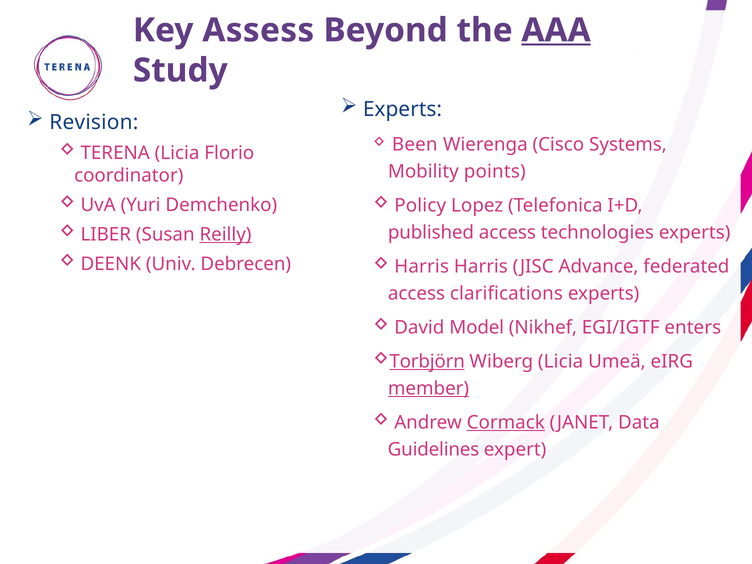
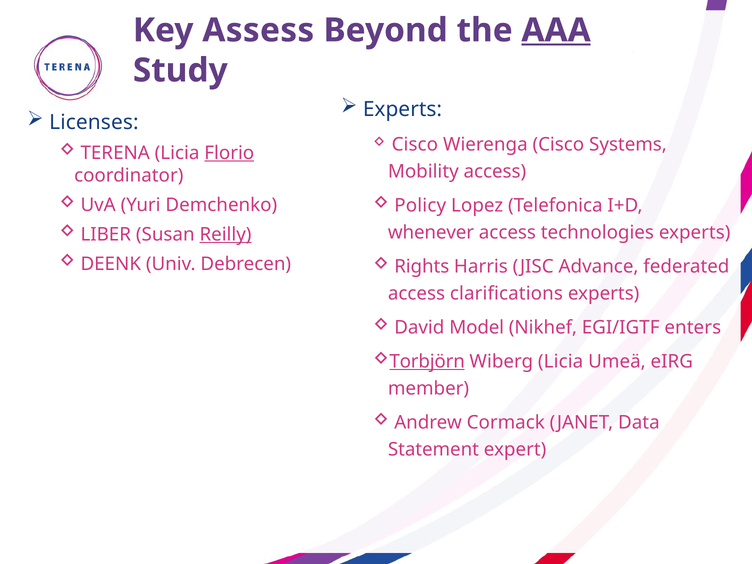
Revision: Revision -> Licenses
Been at (415, 144): Been -> Cisco
Florio underline: none -> present
Mobility points: points -> access
published: published -> whenever
Harris at (422, 266): Harris -> Rights
member underline: present -> none
Cormack underline: present -> none
Guidelines: Guidelines -> Statement
